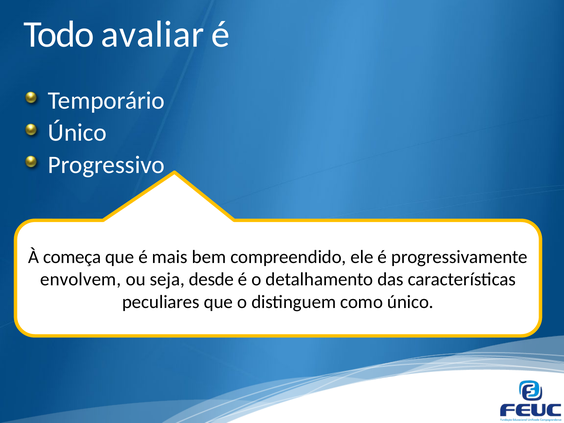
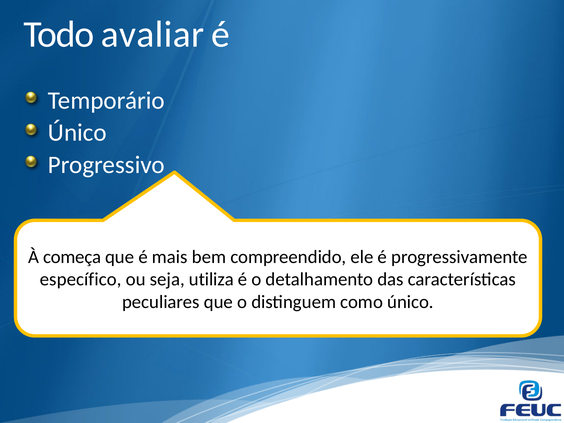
envolvem: envolvem -> específico
desde: desde -> utiliza
